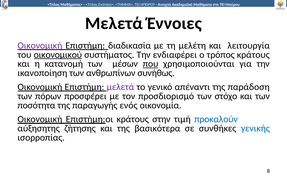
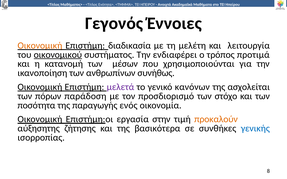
Μελετά at (114, 23): Μελετά -> Γεγονός
Οικονοµική at (40, 46) colour: purple -> orange
τρόπος κράτους: κράτους -> προτιµά
που underline: present -> none
απέναντι: απέναντι -> κανόνων
παράδοση: παράδοση -> ασχολείται
προσφέρει: προσφέρει -> παράδοση
Επιστήµη:οι κράτους: κράτους -> εργασία
προκαλούν colour: blue -> orange
